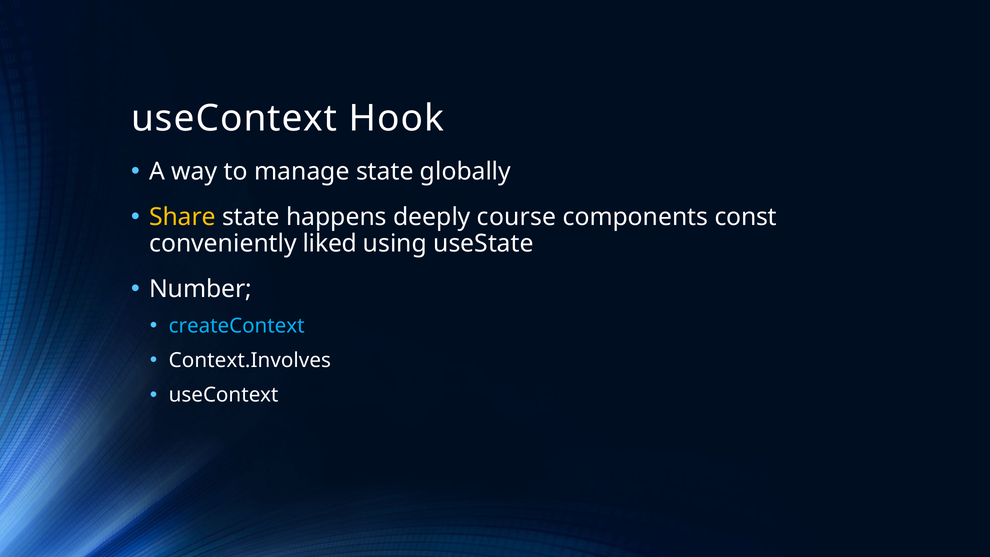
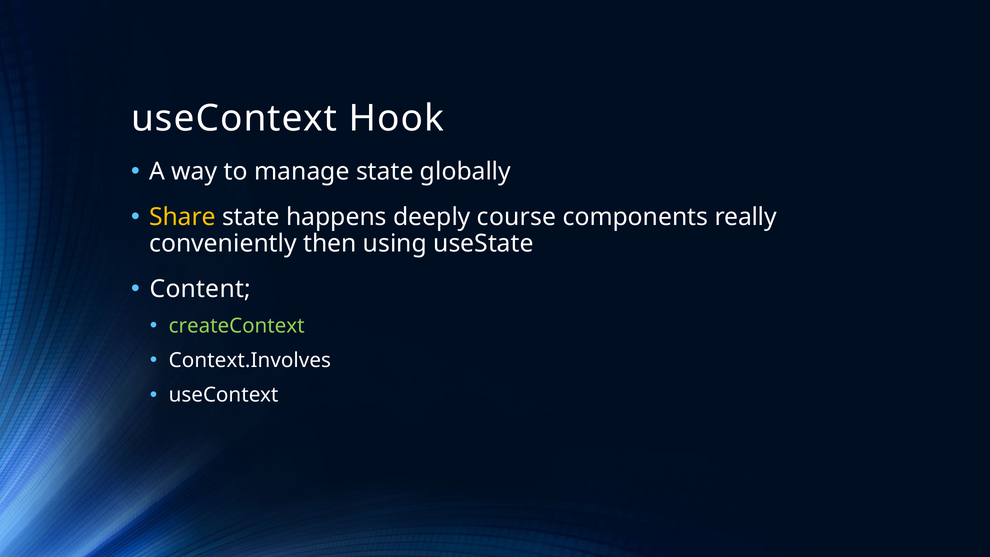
const: const -> really
liked: liked -> then
Number: Number -> Content
createContext colour: light blue -> light green
